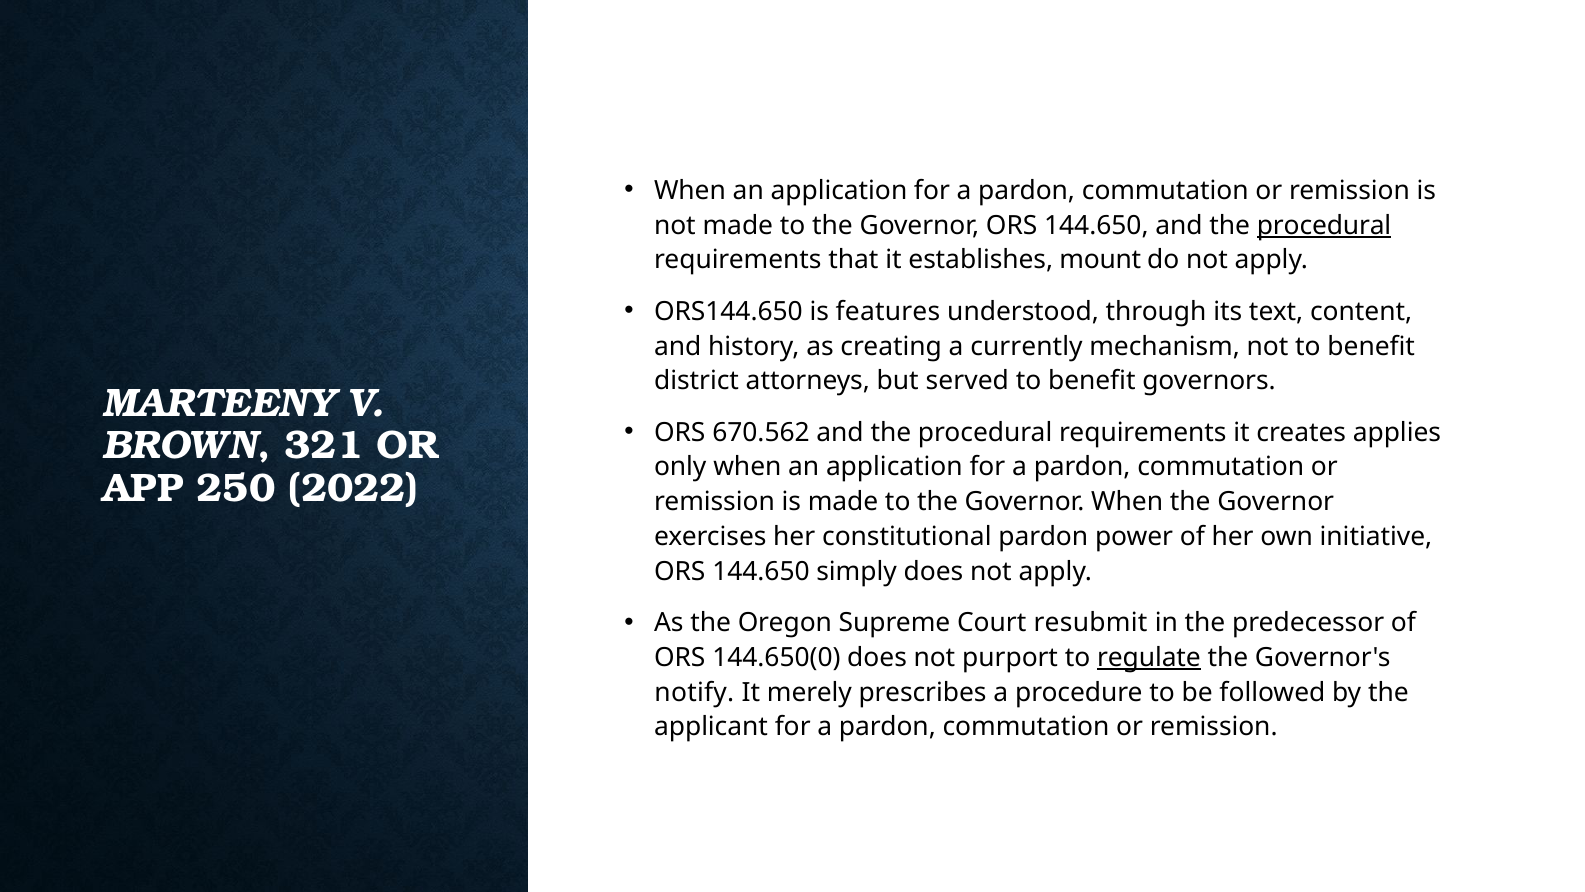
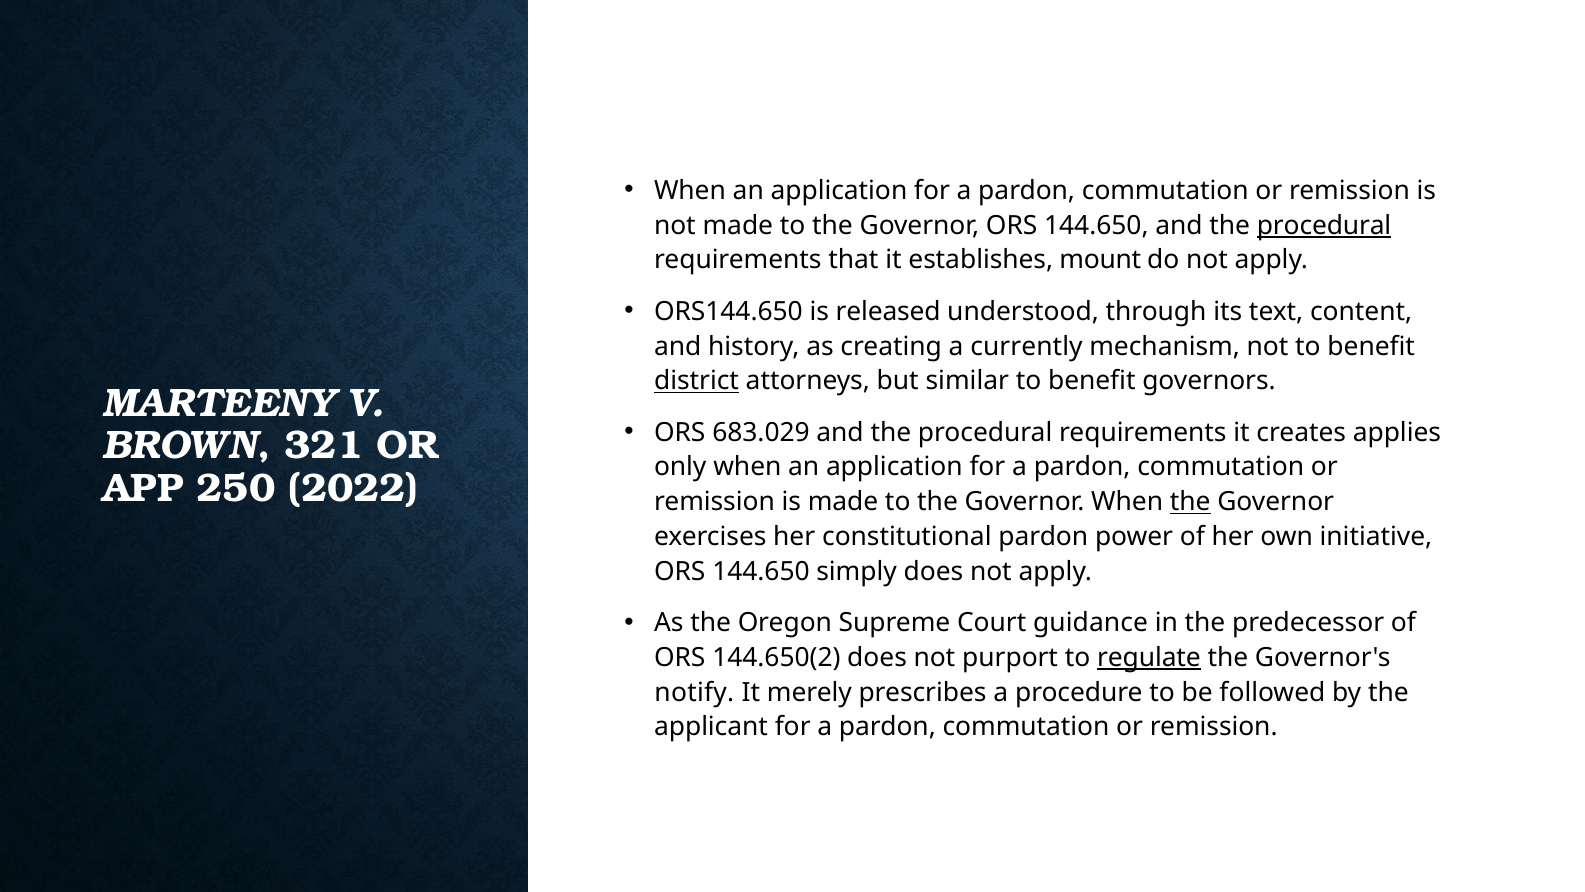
features: features -> released
district underline: none -> present
served: served -> similar
670.562: 670.562 -> 683.029
the at (1190, 502) underline: none -> present
resubmit: resubmit -> guidance
144.650(0: 144.650(0 -> 144.650(2
